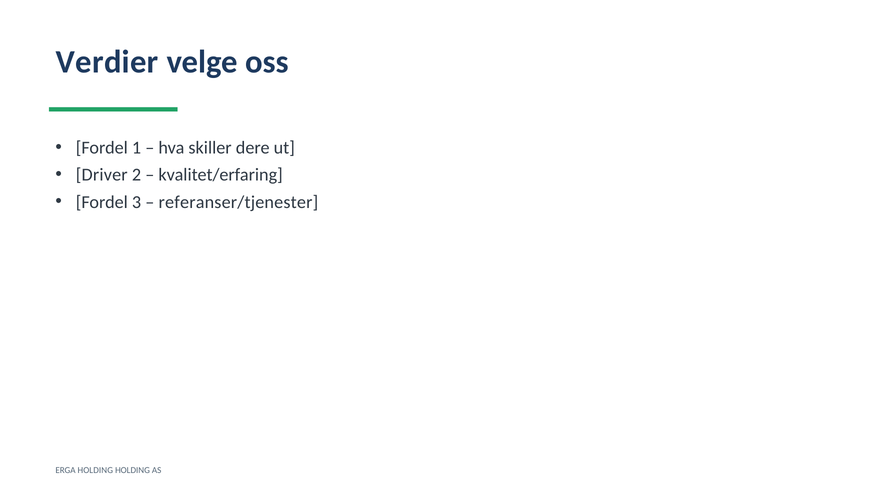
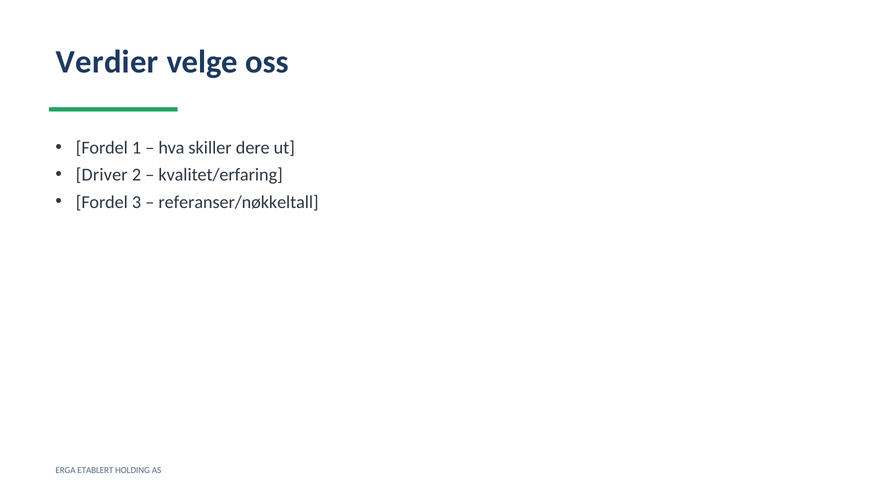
referanser/tjenester: referanser/tjenester -> referanser/nøkkeltall
ERGA HOLDING: HOLDING -> ETABLERT
